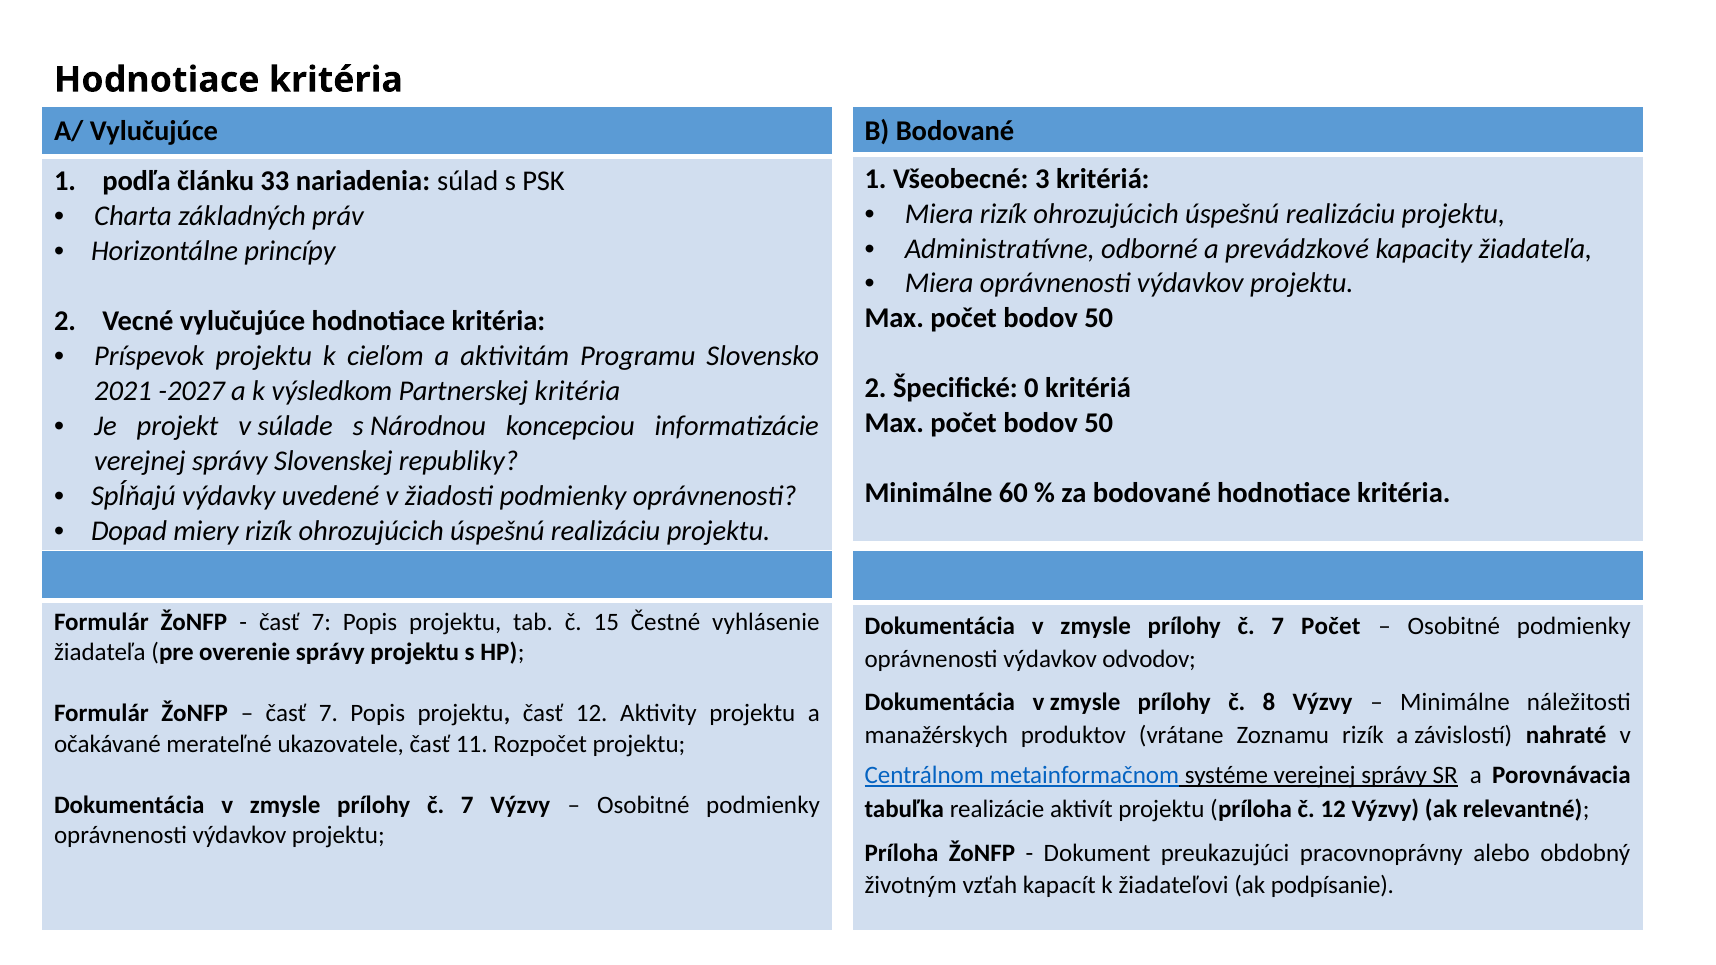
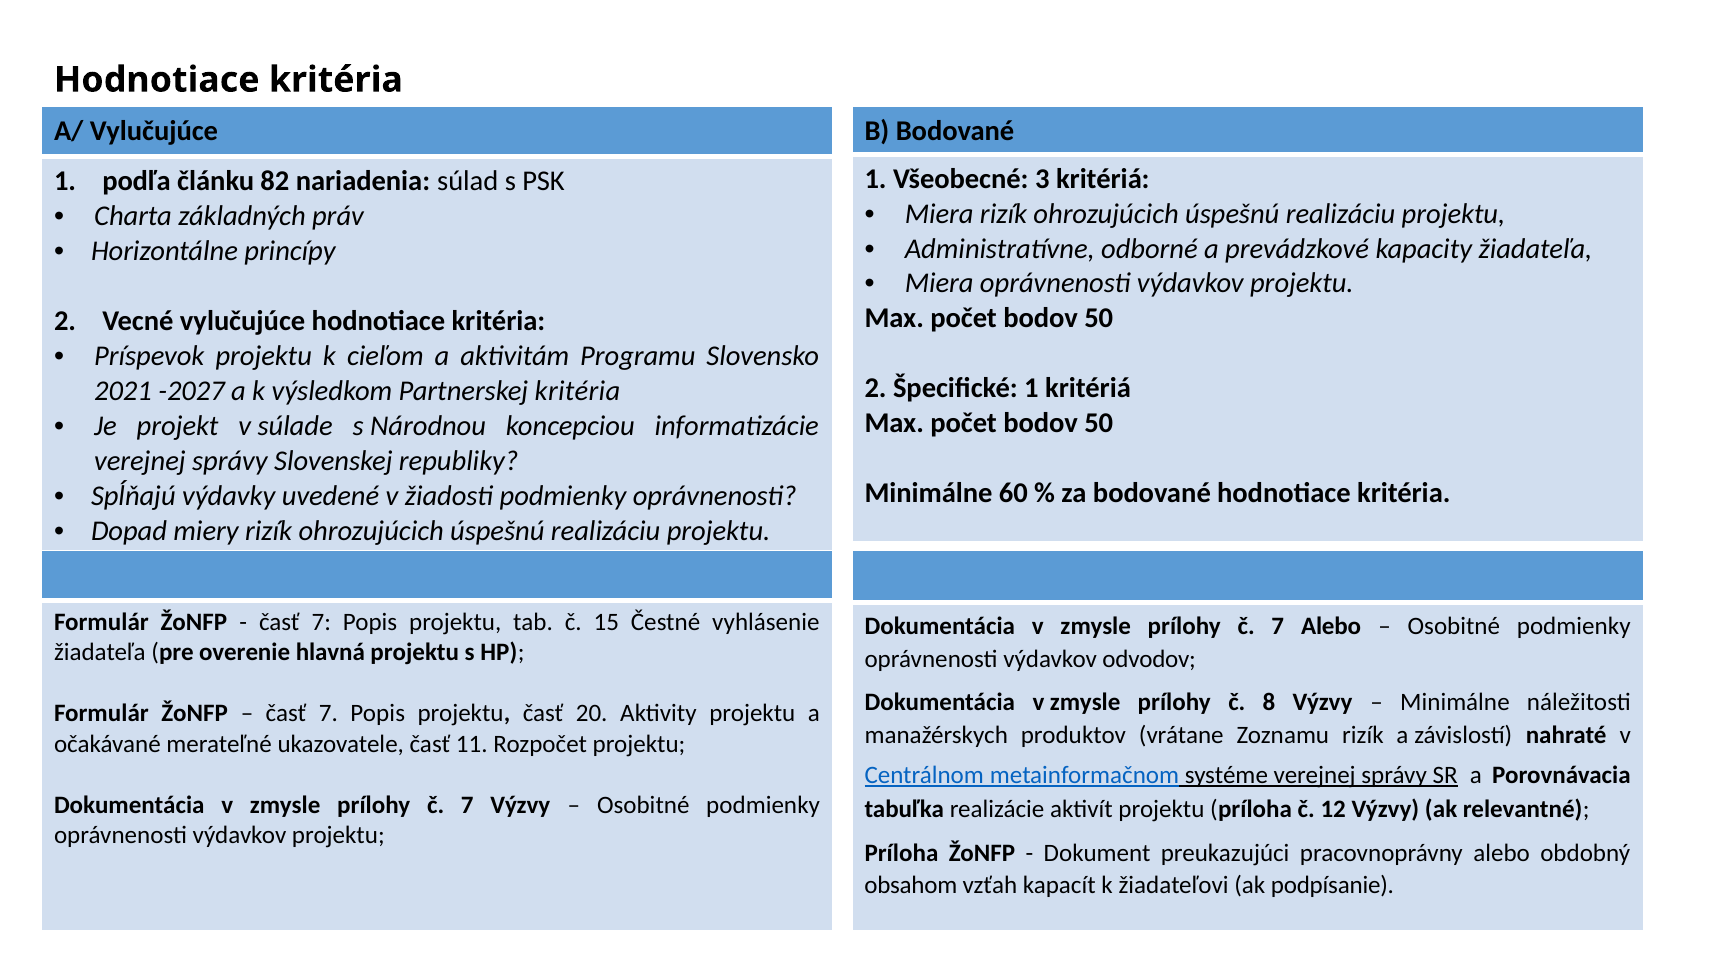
33: 33 -> 82
Špecifické 0: 0 -> 1
7 Počet: Počet -> Alebo
overenie správy: správy -> hlavná
časť 12: 12 -> 20
životným: životným -> obsahom
